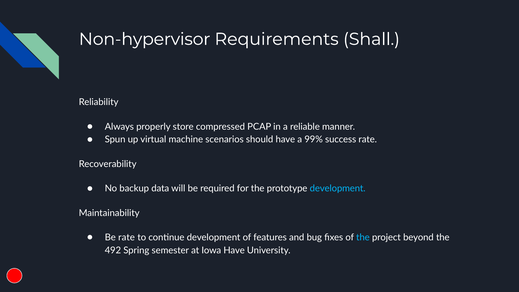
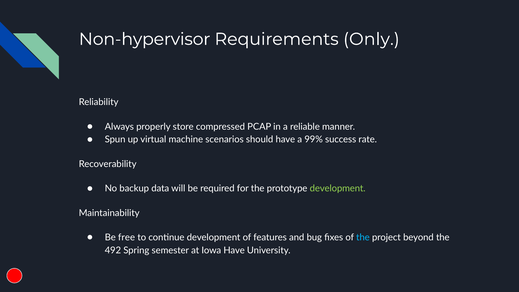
Shall: Shall -> Only
development at (338, 188) colour: light blue -> light green
Be rate: rate -> free
